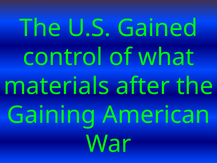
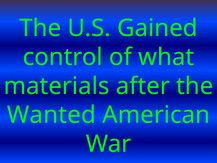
Gaining: Gaining -> Wanted
